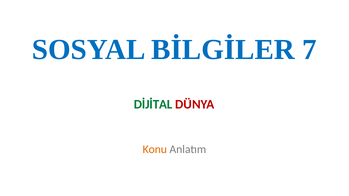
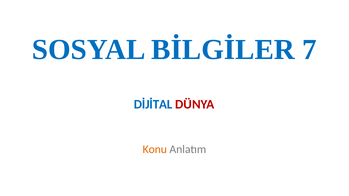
DİJİTAL colour: green -> blue
